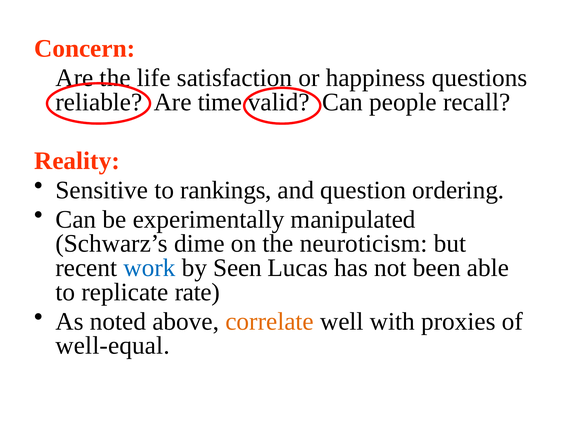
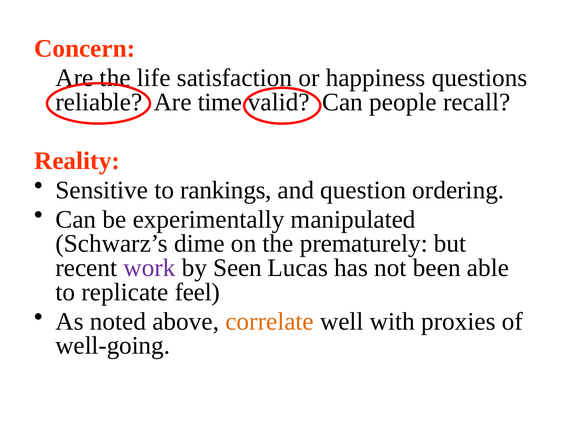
neuroticism: neuroticism -> prematurely
work colour: blue -> purple
rate: rate -> feel
well-equal: well-equal -> well-going
